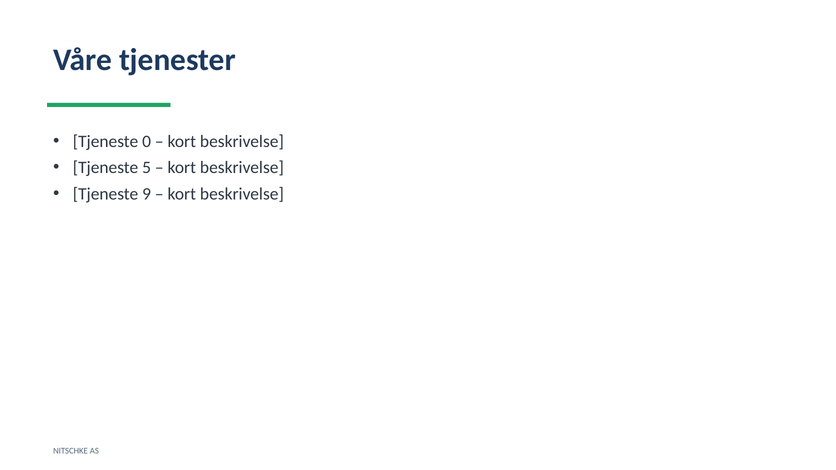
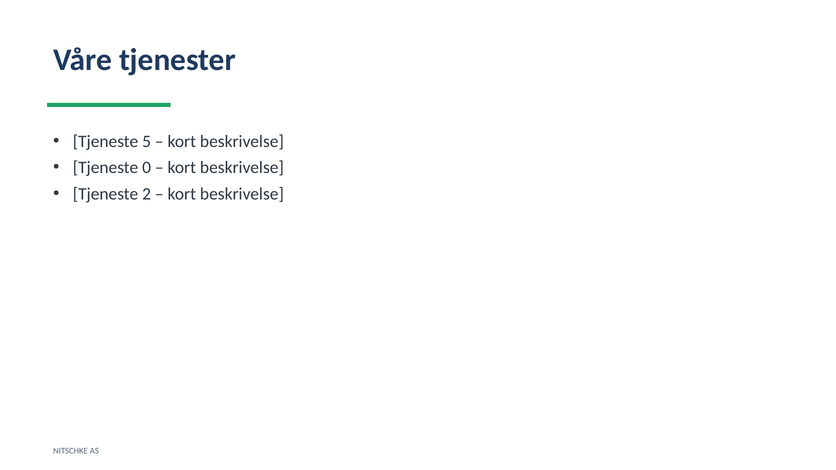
0: 0 -> 5
5: 5 -> 0
9: 9 -> 2
